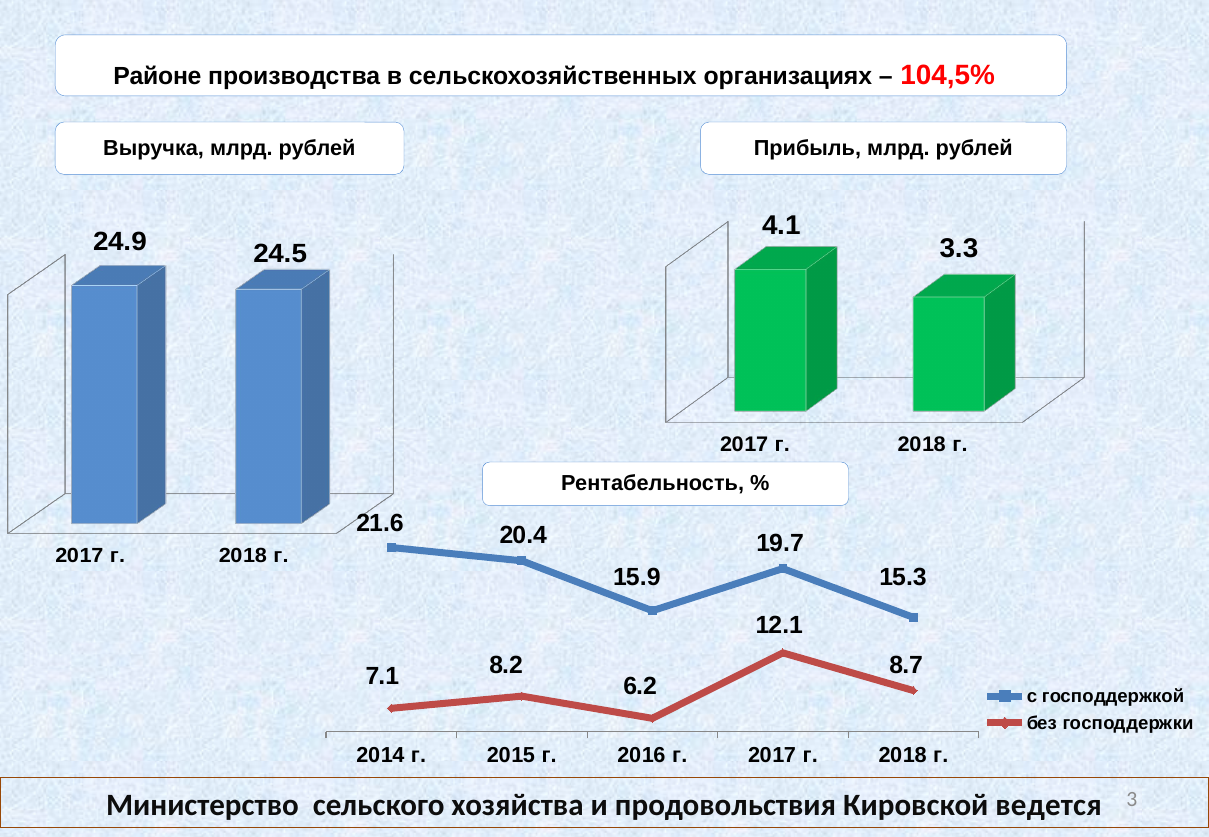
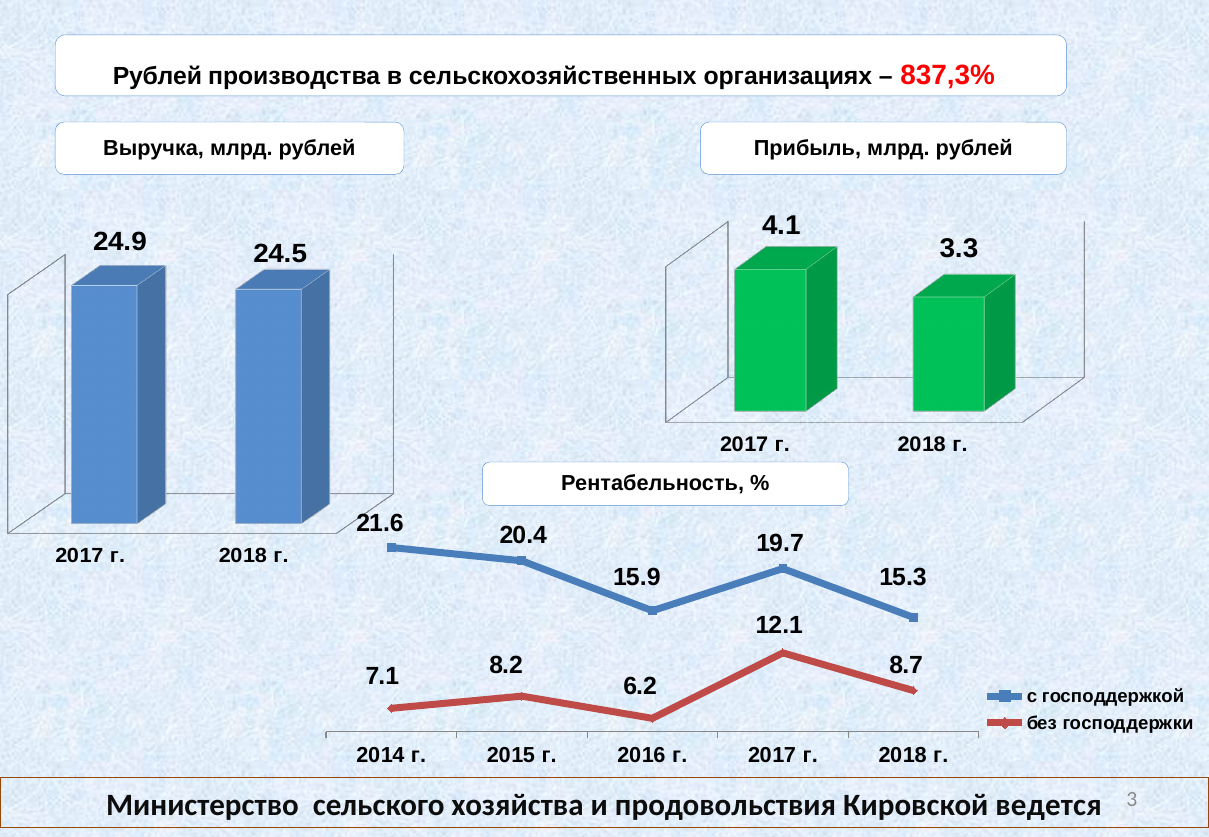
Районе at (157, 77): Районе -> Рублей
104,5%: 104,5% -> 837,3%
